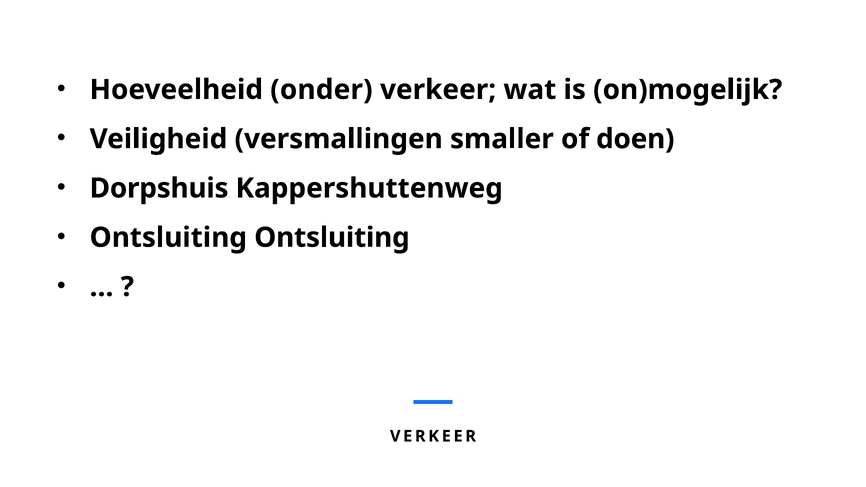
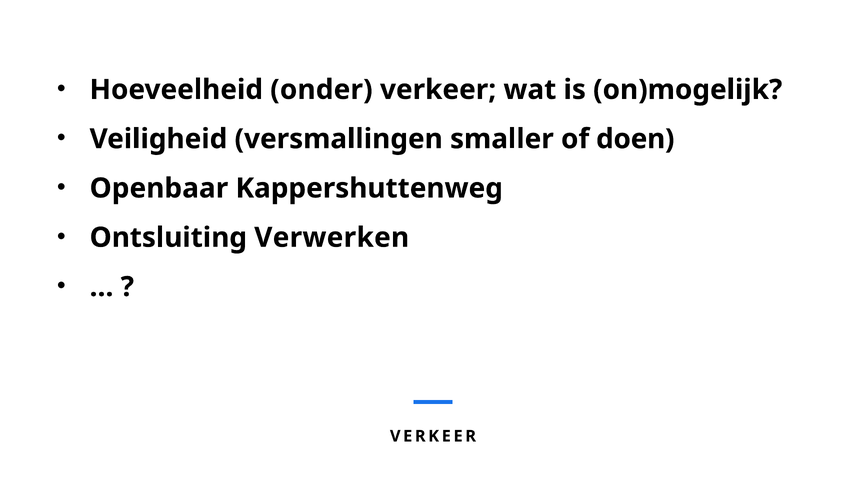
Dorpshuis: Dorpshuis -> Openbaar
Ontsluiting Ontsluiting: Ontsluiting -> Verwerken
